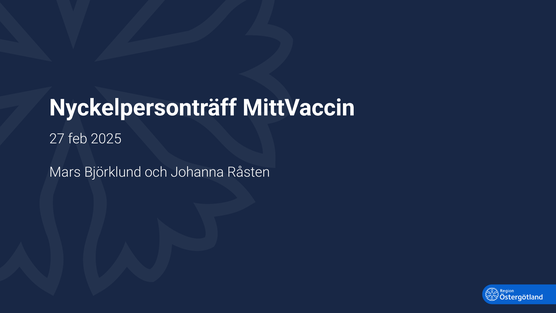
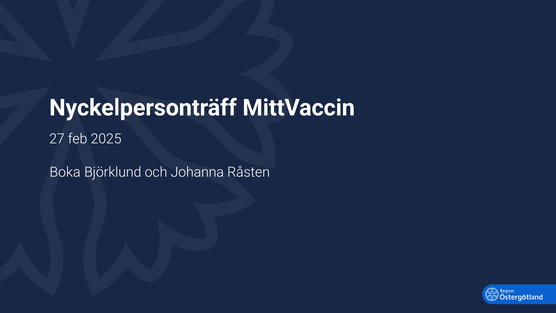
Mars: Mars -> Boka
